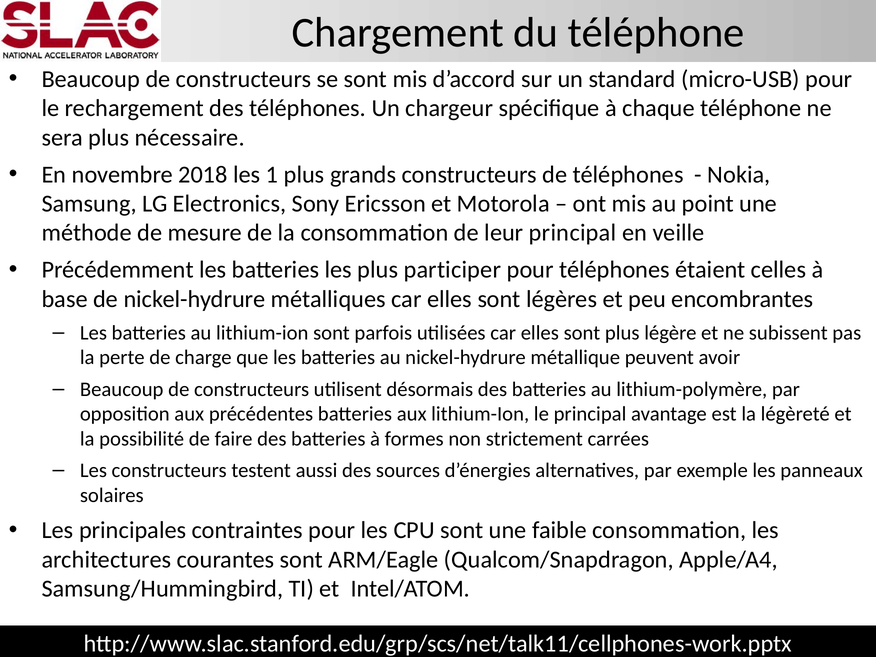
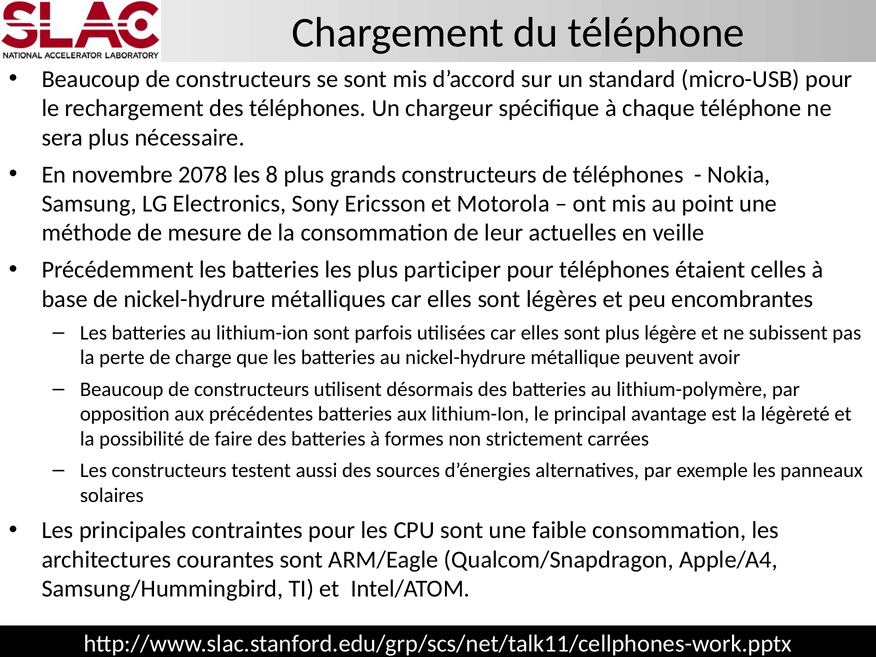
2018: 2018 -> 2078
1: 1 -> 8
leur principal: principal -> actuelles
